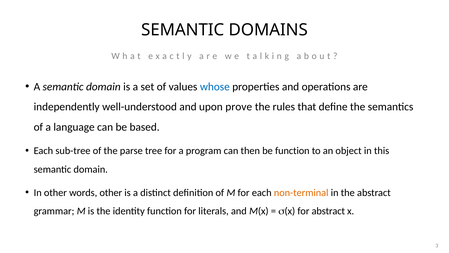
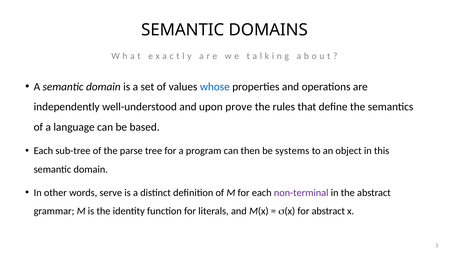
be function: function -> systems
words other: other -> serve
non-terminal colour: orange -> purple
